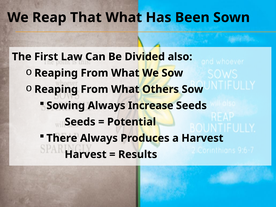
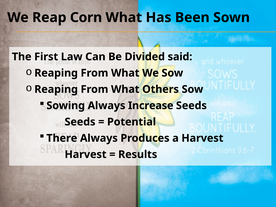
That: That -> Corn
also: also -> said
